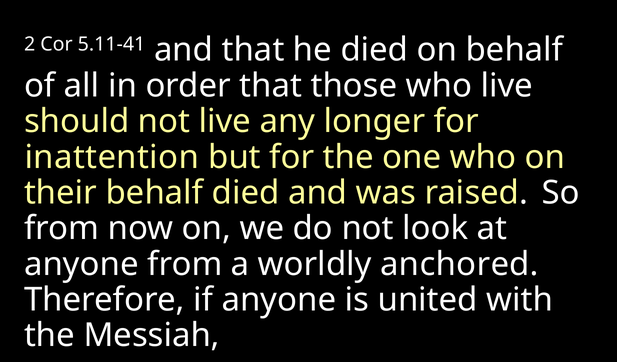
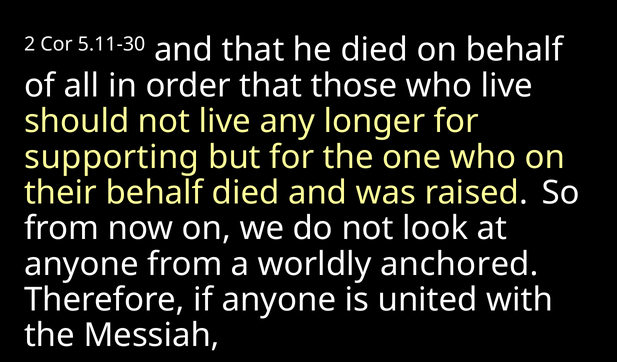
5.11-41: 5.11-41 -> 5.11-30
inattention: inattention -> supporting
